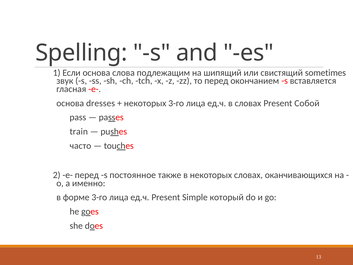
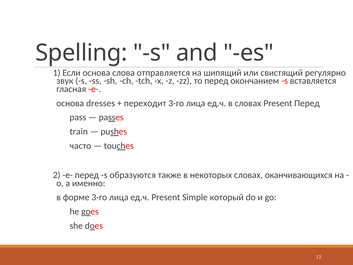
подлежащим: подлежащим -> отправляется
sometimes: sometimes -> регулярно
некоторых at (145, 103): некоторых -> переходит
Present Собой: Собой -> Перед
постоянное: постоянное -> образуются
